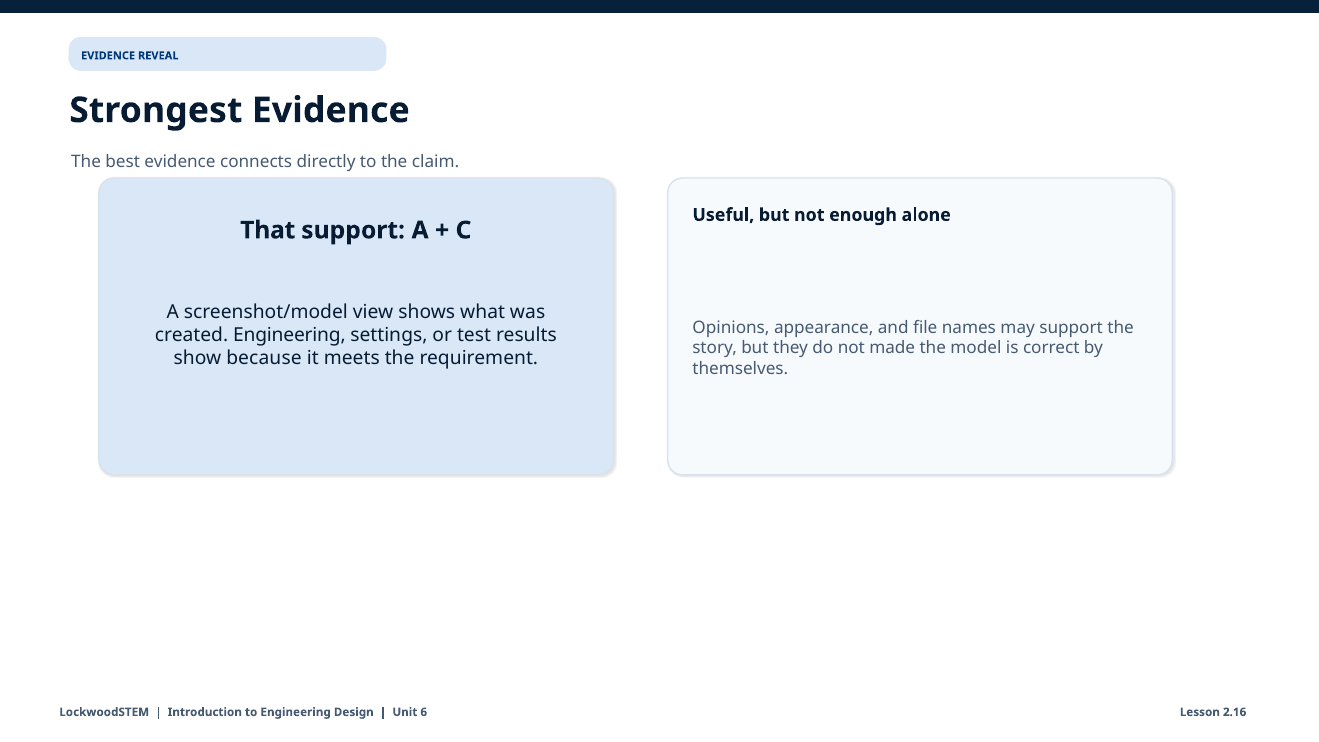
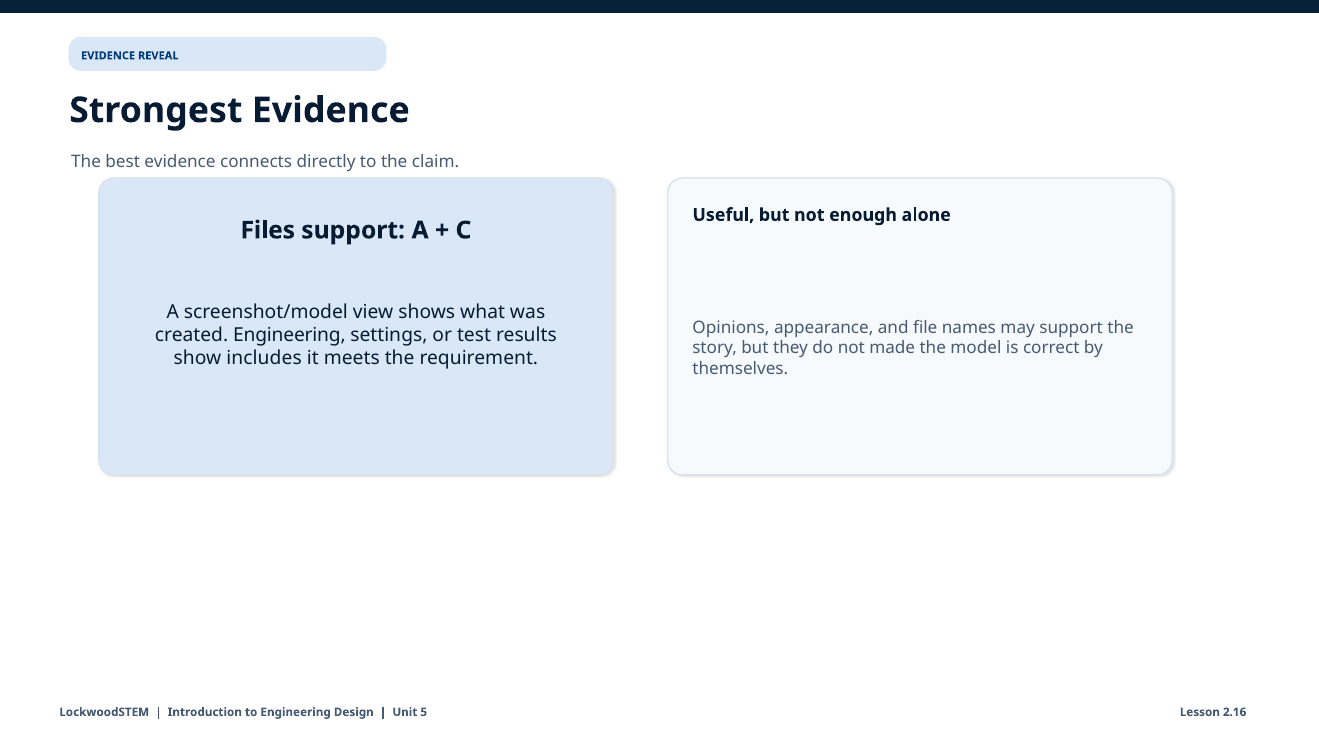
That: That -> Files
because: because -> includes
6: 6 -> 5
